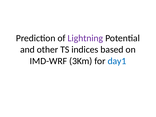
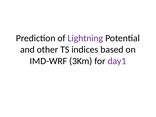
day1 colour: blue -> purple
